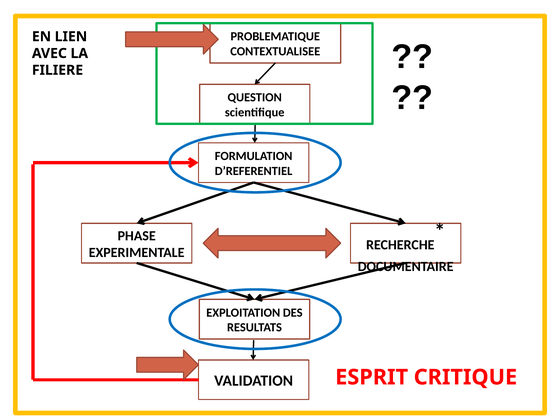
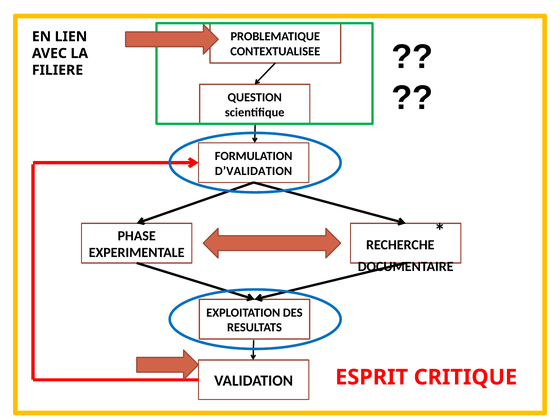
D’REFERENTIEL: D’REFERENTIEL -> D’VALIDATION
